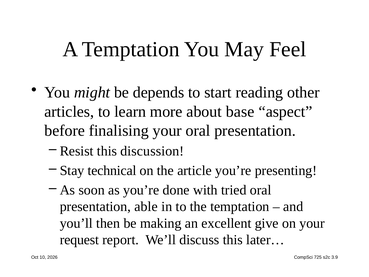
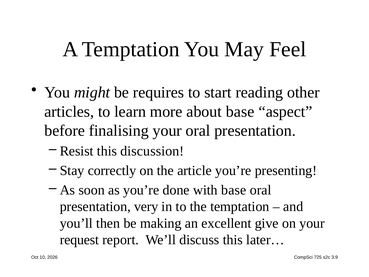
depends: depends -> requires
technical: technical -> correctly
with tried: tried -> base
able: able -> very
